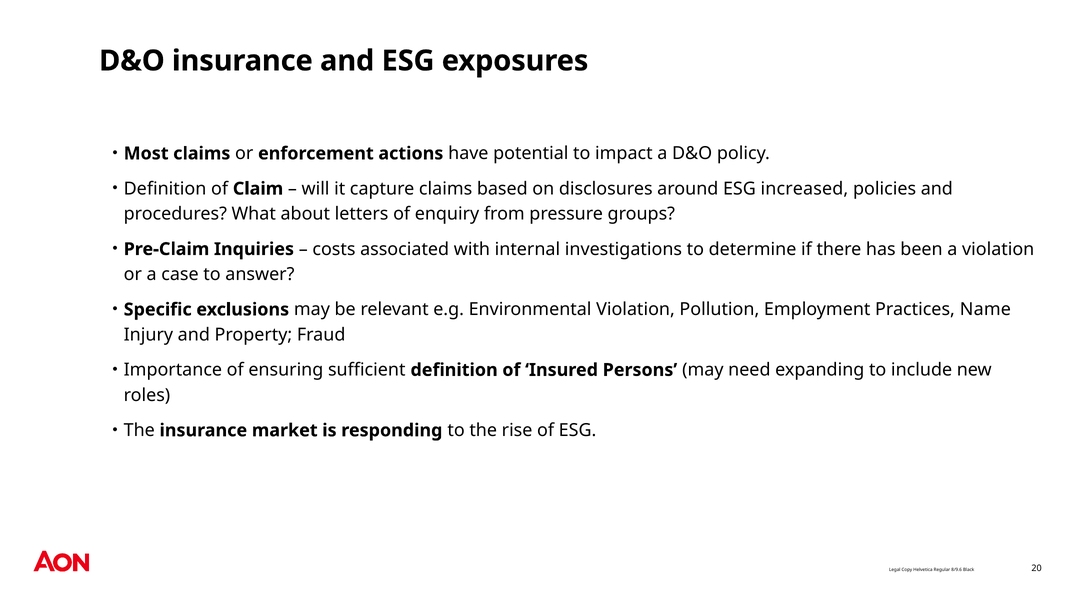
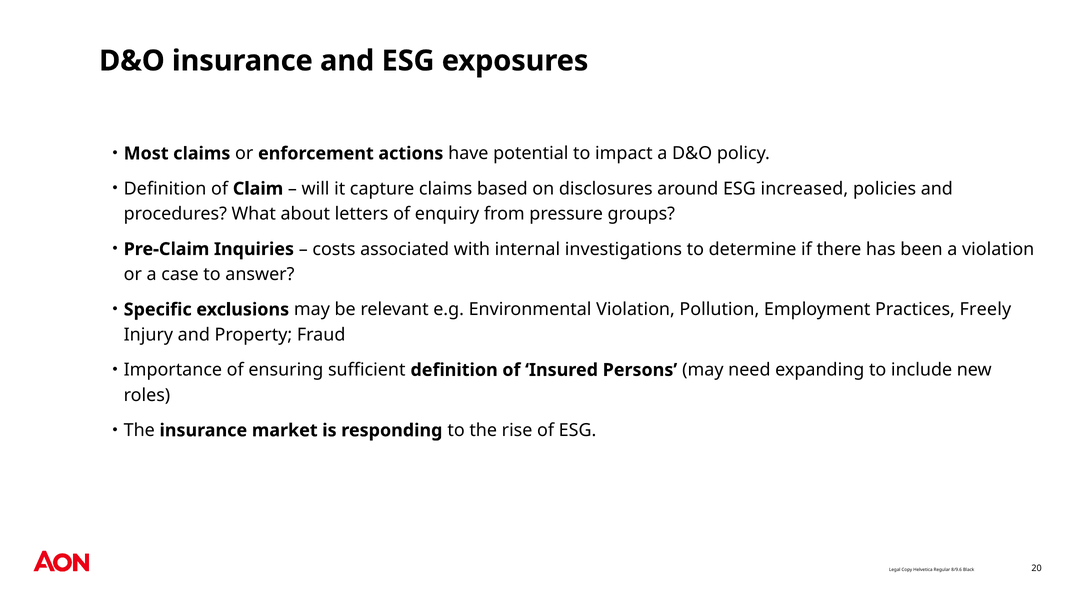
Name: Name -> Freely
